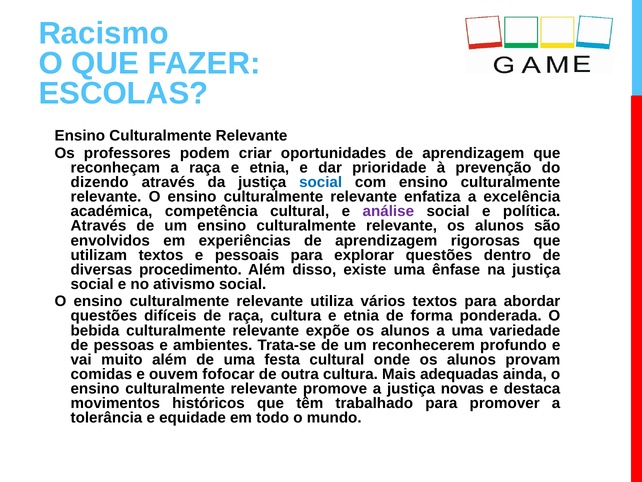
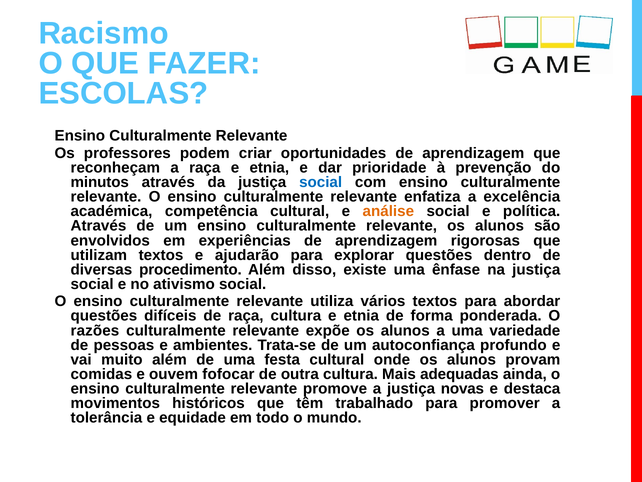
dizendo: dizendo -> minutos
análise colour: purple -> orange
pessoais: pessoais -> ajudarão
bebida: bebida -> razões
reconhecerem: reconhecerem -> autoconfiança
